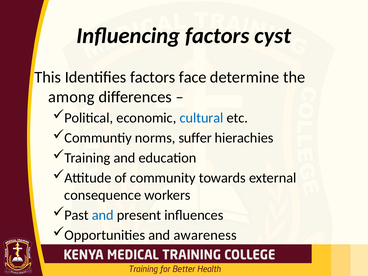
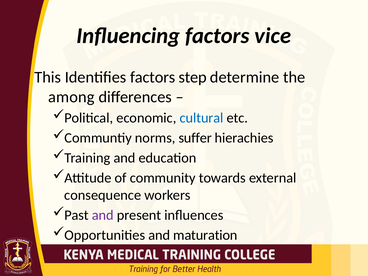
cyst: cyst -> vice
face: face -> step
and at (103, 215) colour: blue -> purple
awareness: awareness -> maturation
